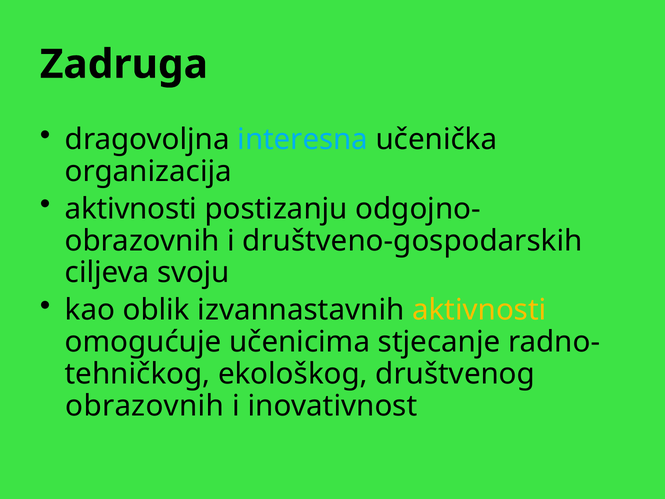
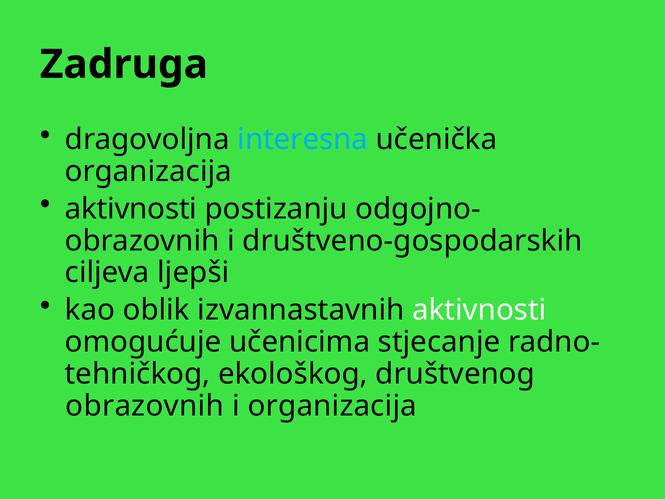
svoju: svoju -> ljepši
aktivnosti at (479, 310) colour: yellow -> white
i inovativnost: inovativnost -> organizacija
